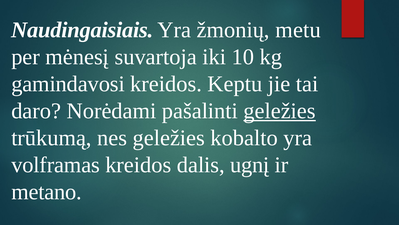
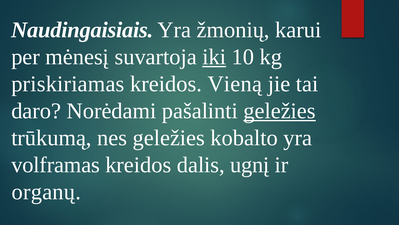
metu: metu -> karui
iki underline: none -> present
gamindavosi: gamindavosi -> priskiriamas
Keptu: Keptu -> Vieną
metano: metano -> organų
